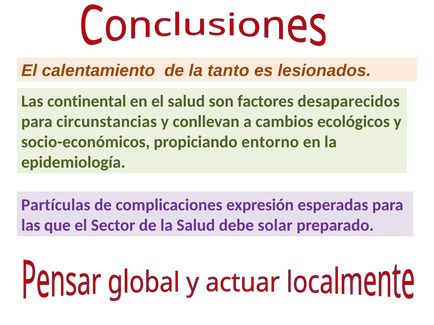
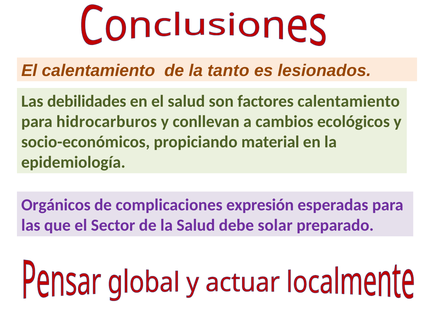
continental: continental -> debilidades
factores desaparecidos: desaparecidos -> calentamiento
circunstancias: circunstancias -> hidrocarburos
entorno: entorno -> material
Partículas: Partículas -> Orgánicos
